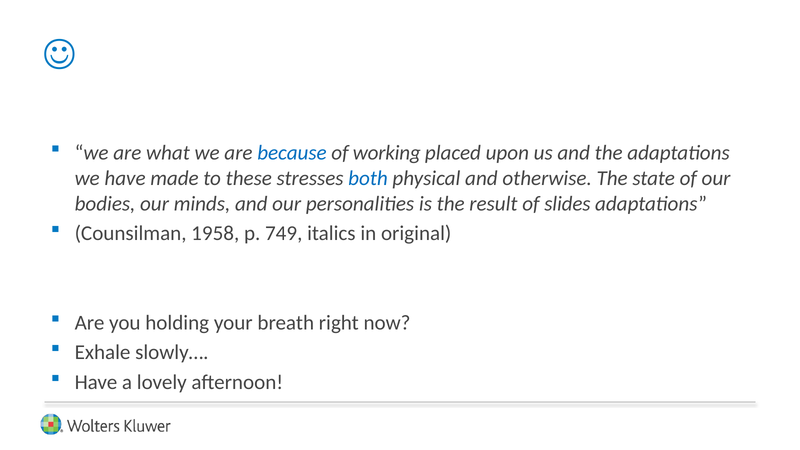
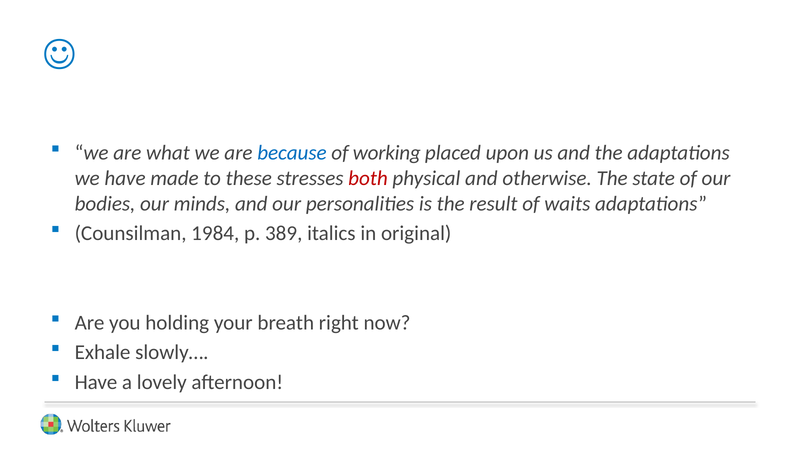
both colour: blue -> red
slides: slides -> waits
1958: 1958 -> 1984
749: 749 -> 389
